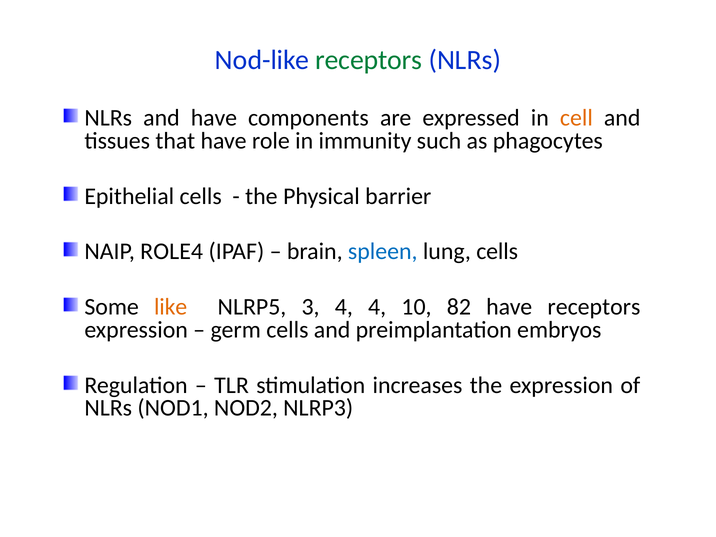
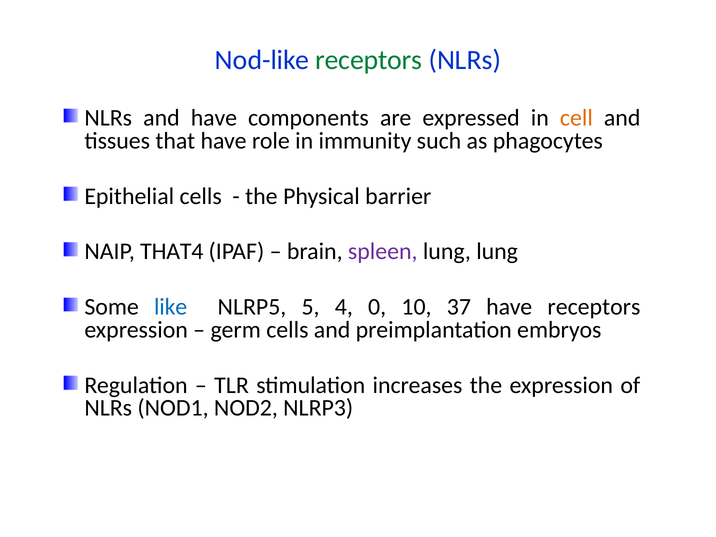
ROLE4: ROLE4 -> THAT4
spleen colour: blue -> purple
lung cells: cells -> lung
like colour: orange -> blue
3: 3 -> 5
4 4: 4 -> 0
82: 82 -> 37
